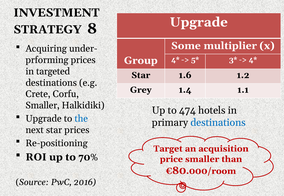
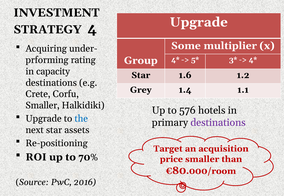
8: 8 -> 4
prices at (83, 60): prices -> rating
targeted: targeted -> capacity
474: 474 -> 576
destinations at (218, 123) colour: blue -> purple
star prices: prices -> assets
